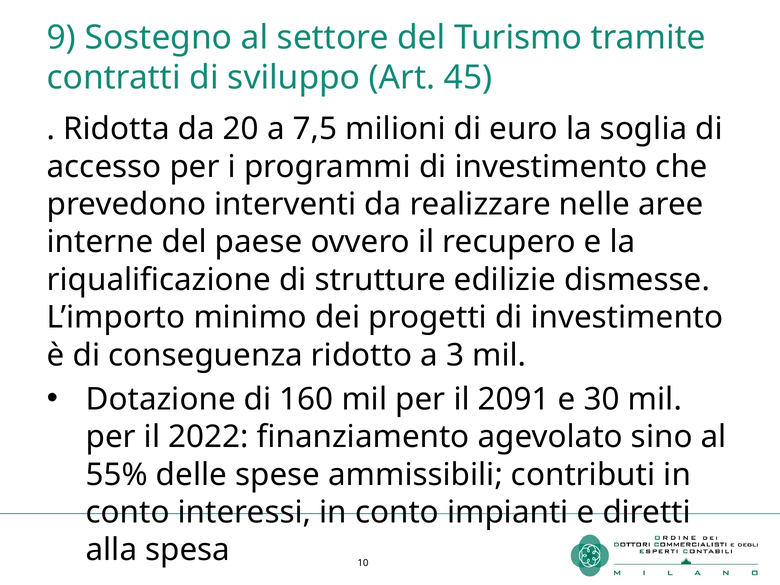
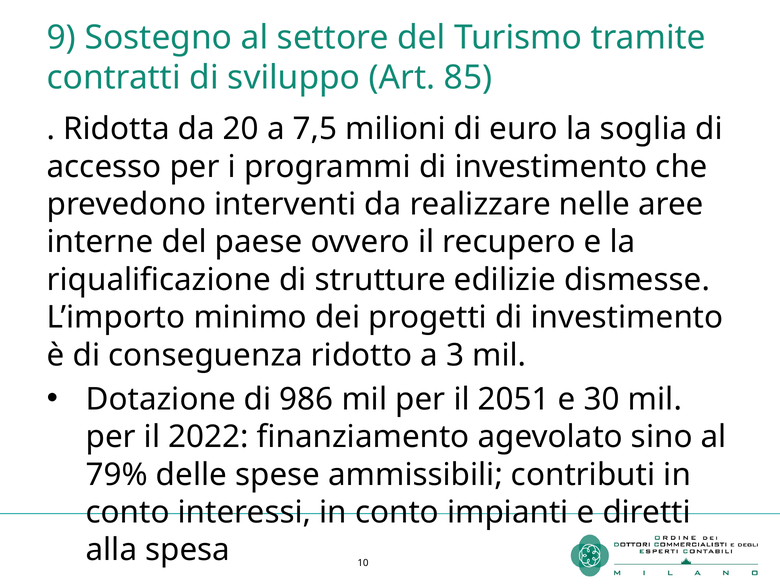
45: 45 -> 85
160: 160 -> 986
2091: 2091 -> 2051
55%: 55% -> 79%
